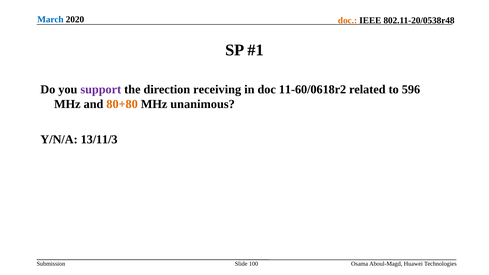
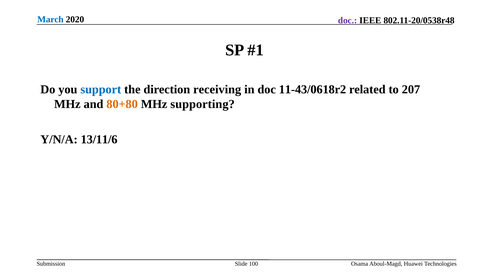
doc at (348, 20) colour: orange -> purple
support colour: purple -> blue
11-60/0618r2: 11-60/0618r2 -> 11-43/0618r2
596: 596 -> 207
unanimous: unanimous -> supporting
13/11/3: 13/11/3 -> 13/11/6
